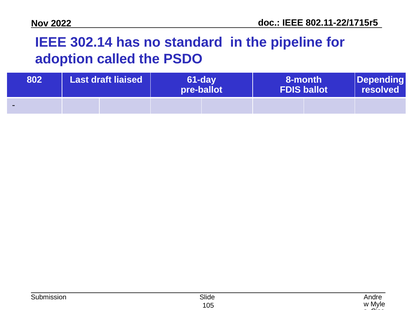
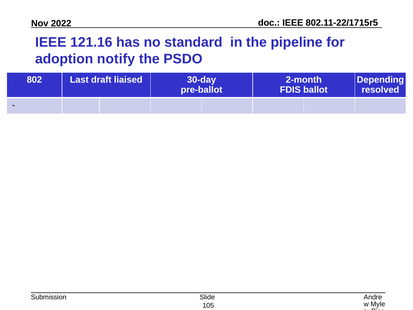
302.14: 302.14 -> 121.16
called: called -> notify
61-day: 61-day -> 30-day
8-month: 8-month -> 2-month
